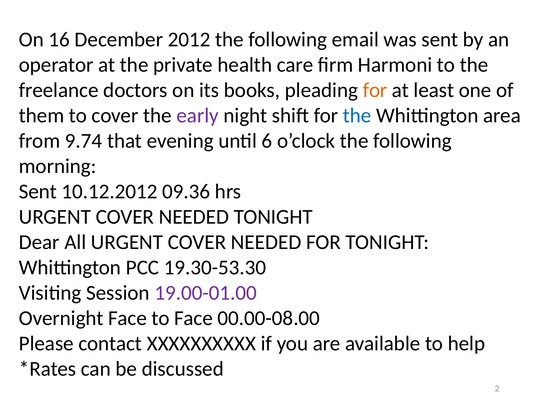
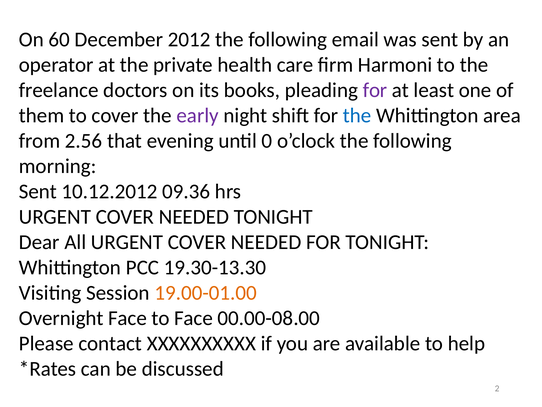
16: 16 -> 60
for at (375, 90) colour: orange -> purple
9.74: 9.74 -> 2.56
6: 6 -> 0
19.30-53.30: 19.30-53.30 -> 19.30-13.30
19.00-01.00 colour: purple -> orange
